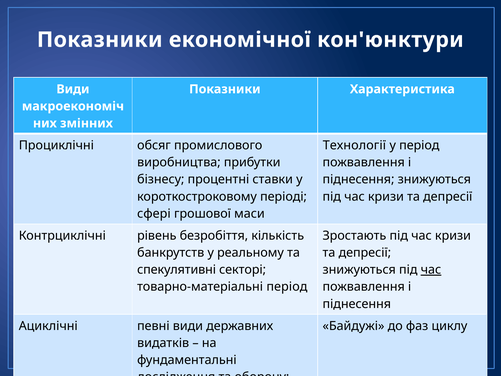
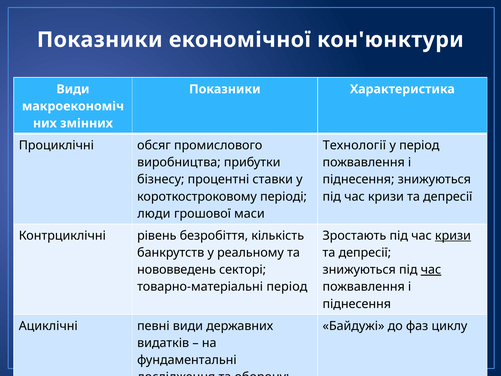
сфері: сфері -> люди
кризи at (453, 236) underline: none -> present
спекулятивні: спекулятивні -> нововведень
